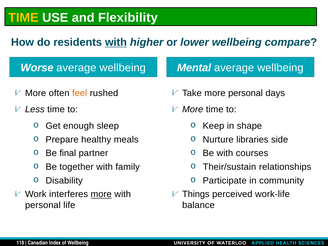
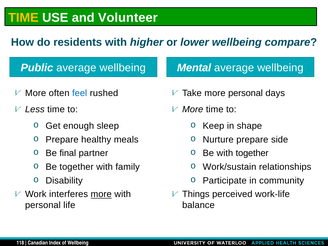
Flexibility: Flexibility -> Volunteer
with at (116, 42) underline: present -> none
Worse: Worse -> Public
feel colour: orange -> blue
Nurture libraries: libraries -> prepare
with courses: courses -> together
Their/sustain: Their/sustain -> Work/sustain
